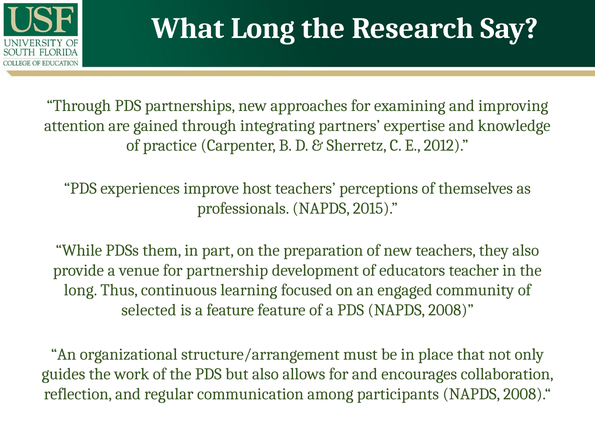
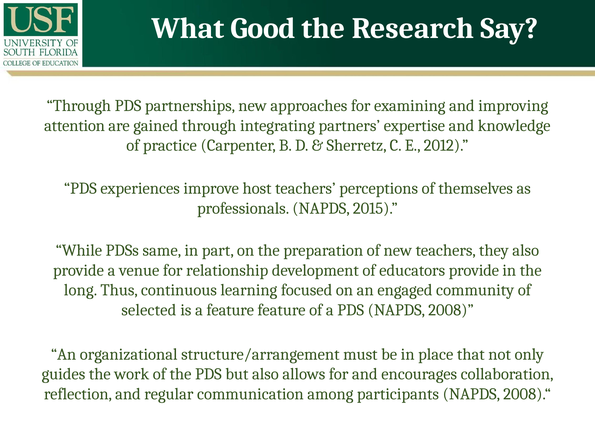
What Long: Long -> Good
them: them -> same
partnership: partnership -> relationship
educators teacher: teacher -> provide
